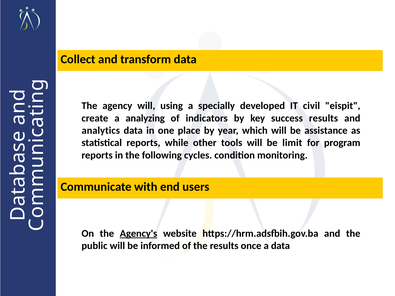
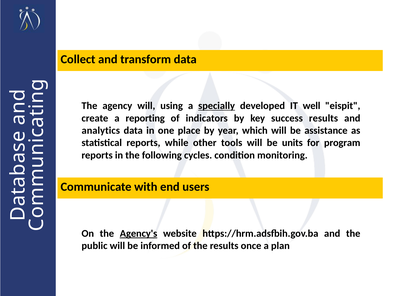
specially underline: none -> present
civil: civil -> well
analyzing: analyzing -> reporting
limit: limit -> units
a data: data -> plan
